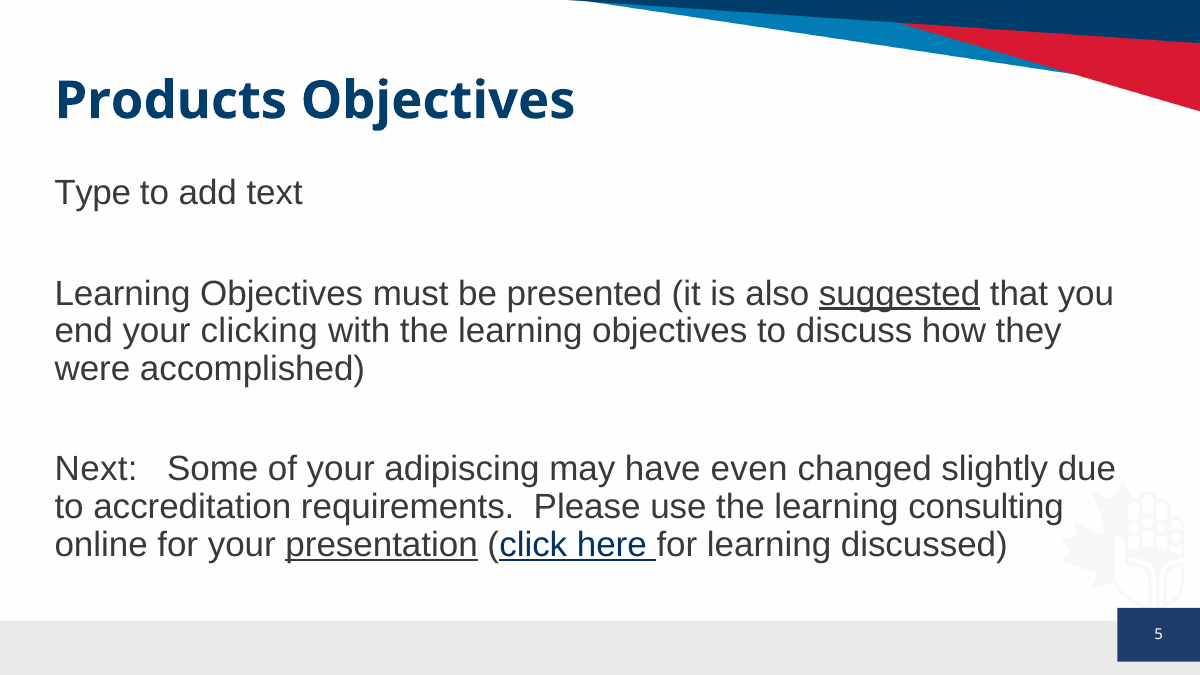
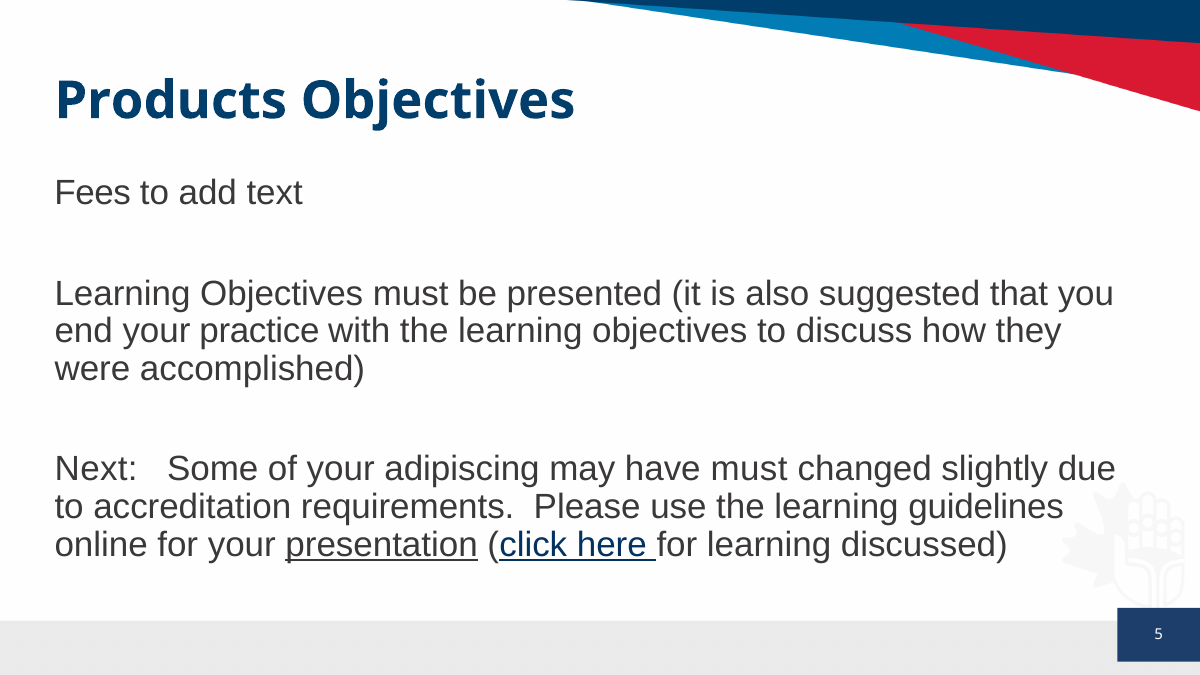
Type: Type -> Fees
suggested underline: present -> none
clicking: clicking -> practice
have even: even -> must
consulting: consulting -> guidelines
